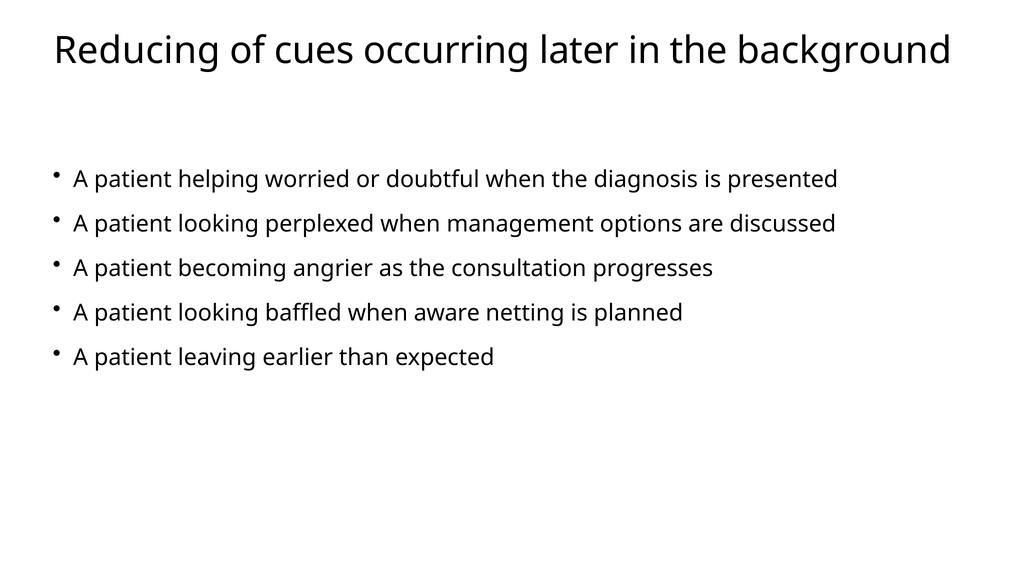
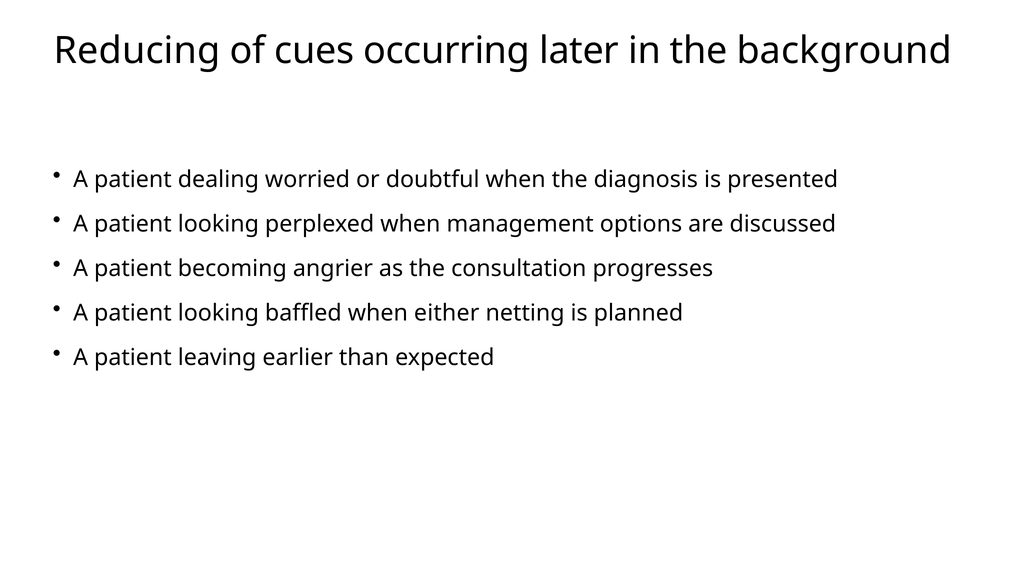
helping: helping -> dealing
aware: aware -> either
